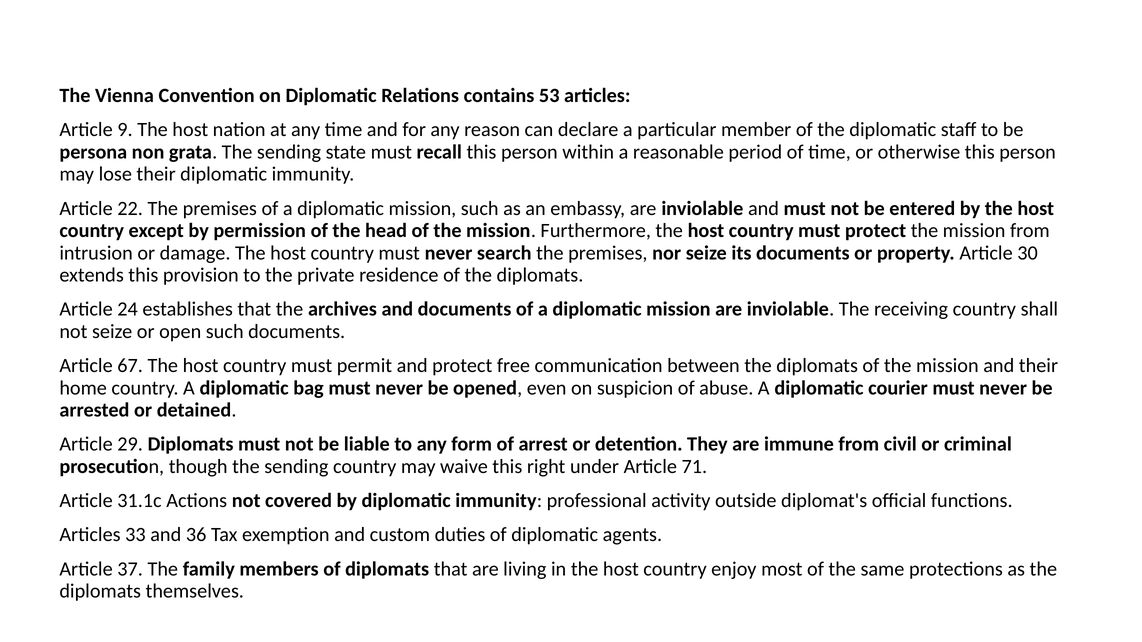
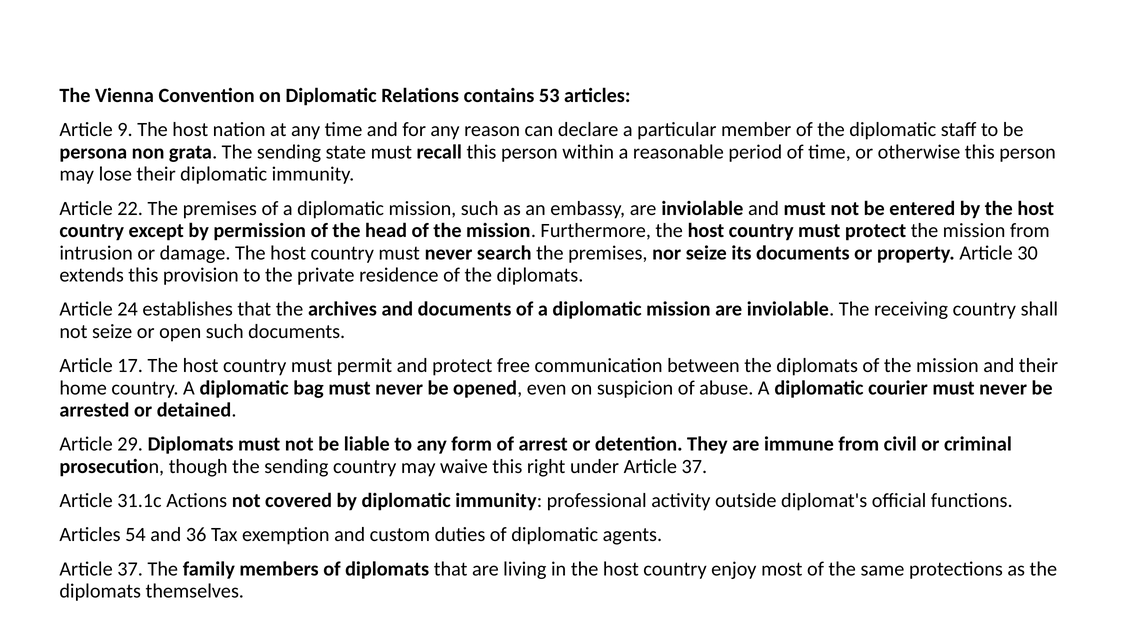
67: 67 -> 17
under Article 71: 71 -> 37
33: 33 -> 54
